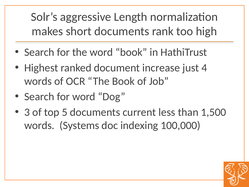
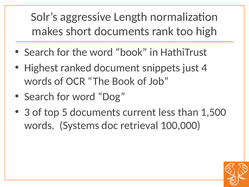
increase: increase -> snippets
indexing: indexing -> retrieval
